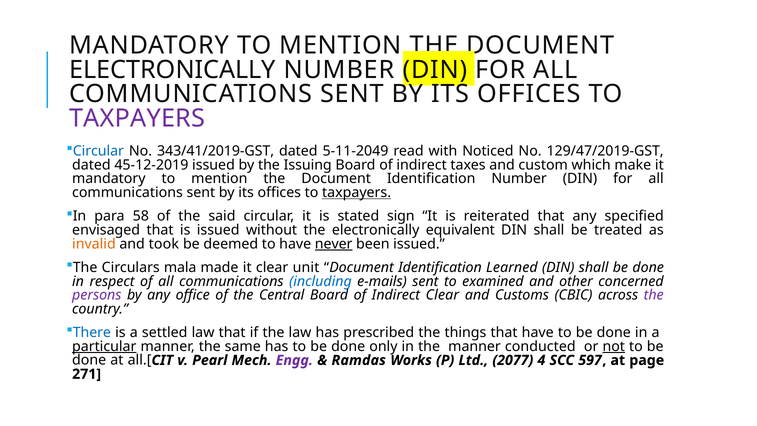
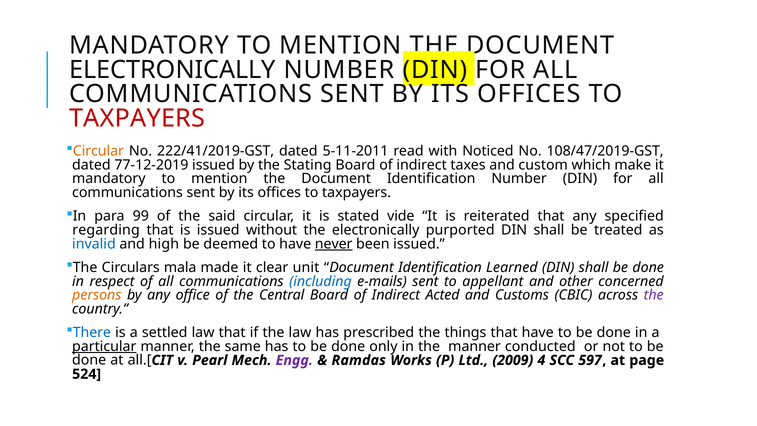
TAXPAYERS at (137, 118) colour: purple -> red
Circular at (98, 151) colour: blue -> orange
343/41/2019-GST: 343/41/2019-GST -> 222/41/2019-GST
5-11-2049: 5-11-2049 -> 5-11-2011
129/47/2019-GST: 129/47/2019-GST -> 108/47/2019-GST
45-12-2019: 45-12-2019 -> 77-12-2019
Issuing: Issuing -> Stating
taxpayers at (357, 193) underline: present -> none
58: 58 -> 99
sign: sign -> vide
envisaged: envisaged -> regarding
equivalent: equivalent -> purported
invalid colour: orange -> blue
took: took -> high
examined: examined -> appellant
persons colour: purple -> orange
Indirect Clear: Clear -> Acted
not underline: present -> none
2077: 2077 -> 2009
271: 271 -> 524
